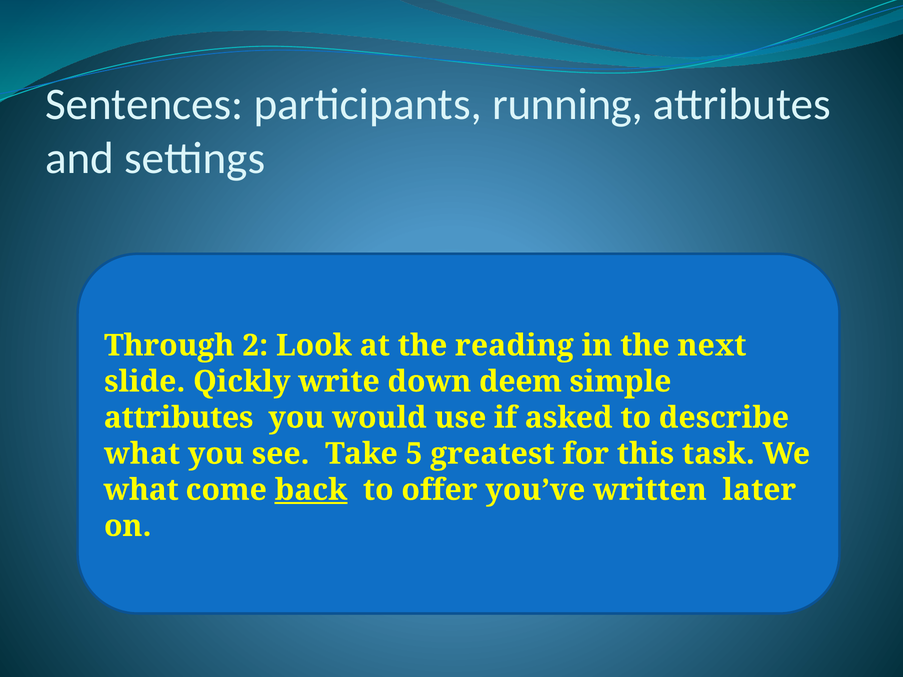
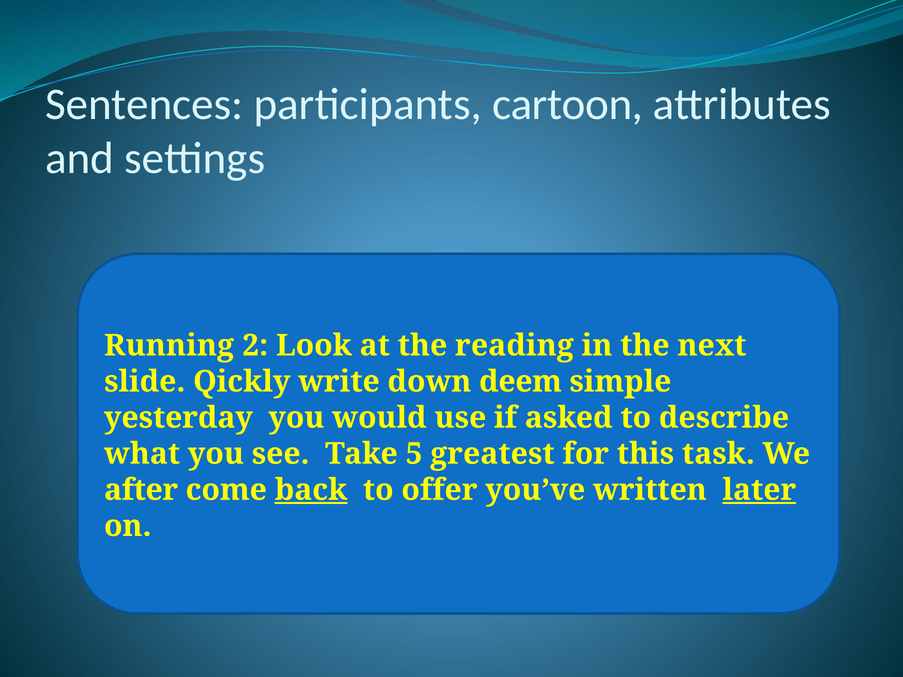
running: running -> cartoon
Through: Through -> Running
attributes at (179, 418): attributes -> yesterday
what at (141, 490): what -> after
later underline: none -> present
